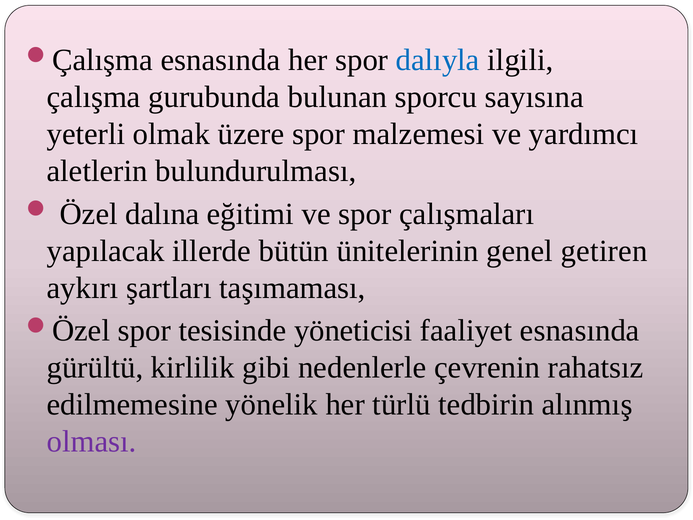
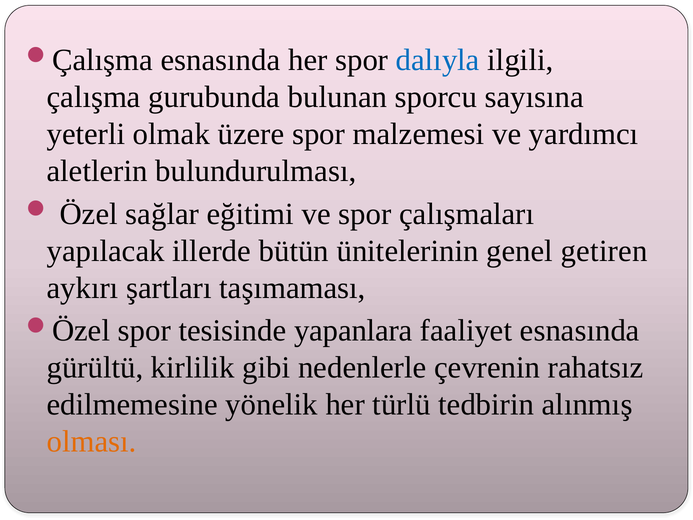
dalına: dalına -> sağlar
yöneticisi: yöneticisi -> yapanlara
olması colour: purple -> orange
